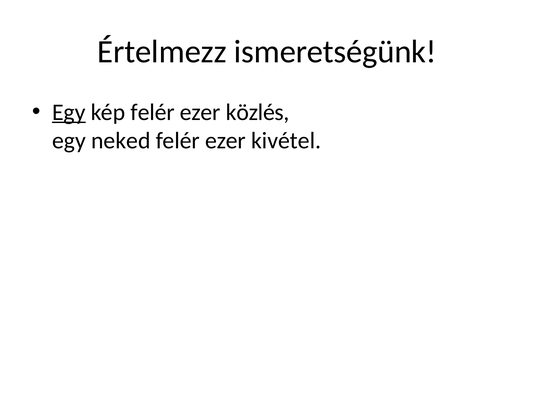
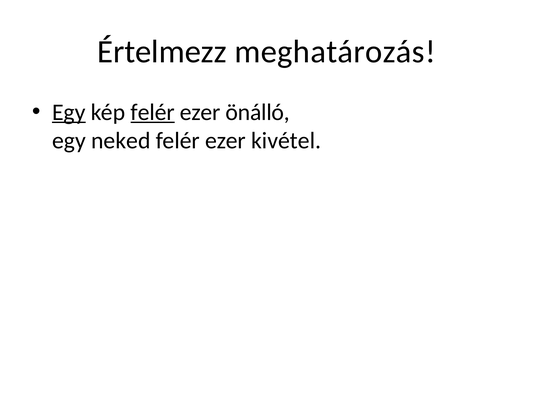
ismeretségünk: ismeretségünk -> meghatározás
felér at (153, 112) underline: none -> present
közlés: közlés -> önálló
